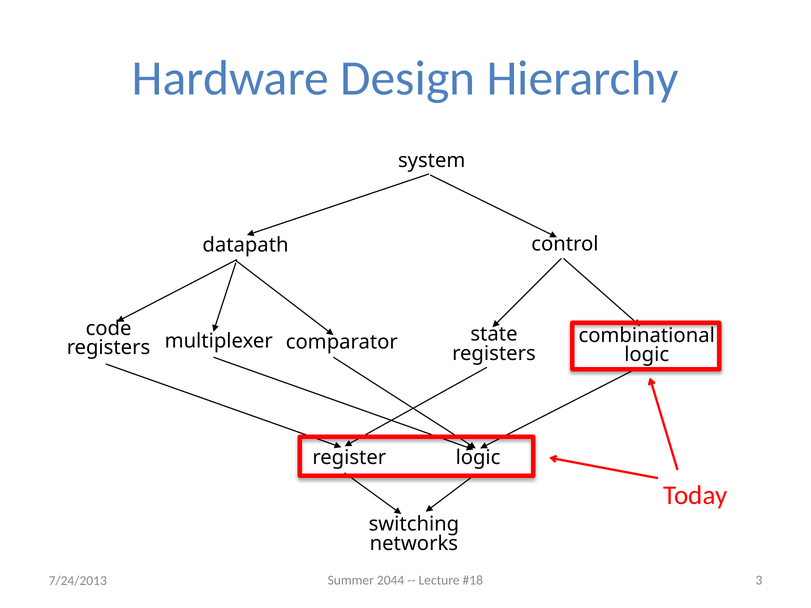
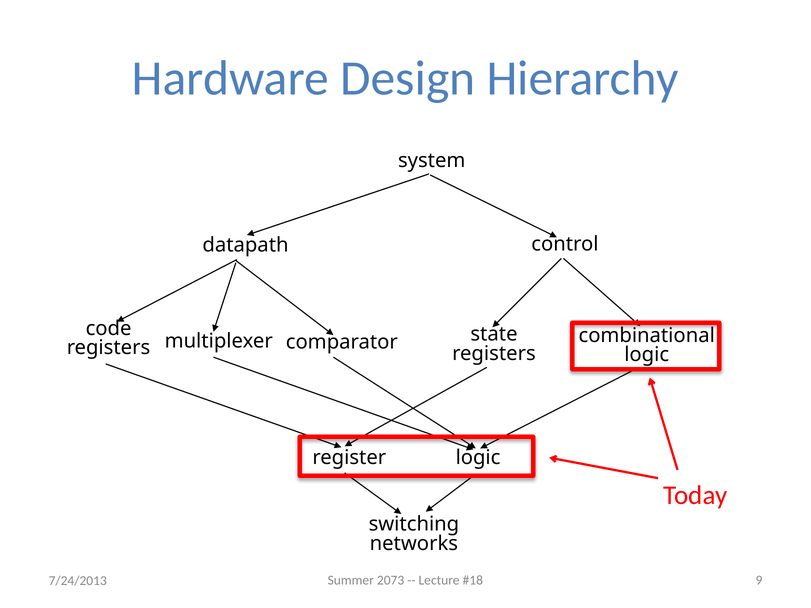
2044: 2044 -> 2073
3: 3 -> 9
